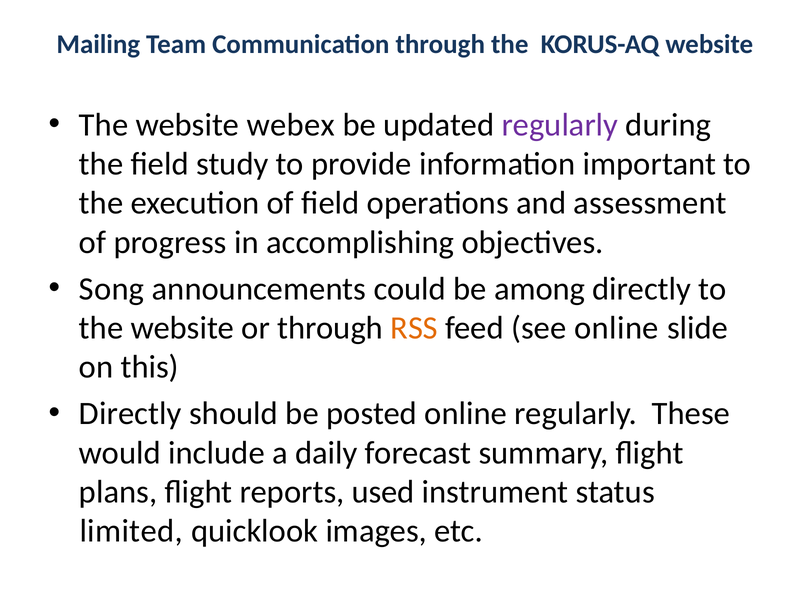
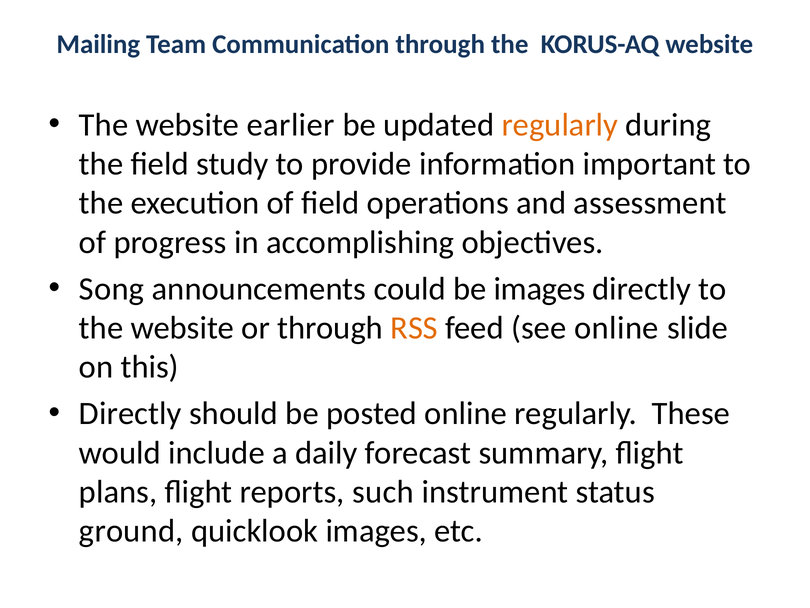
webex: webex -> earlier
regularly at (560, 125) colour: purple -> orange
be among: among -> images
used: used -> such
limited: limited -> ground
